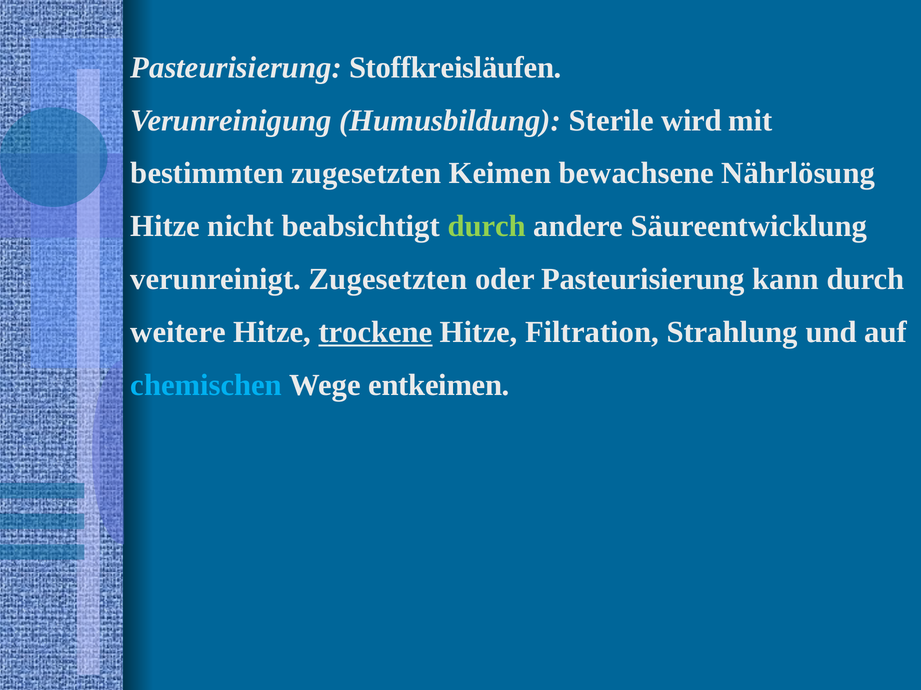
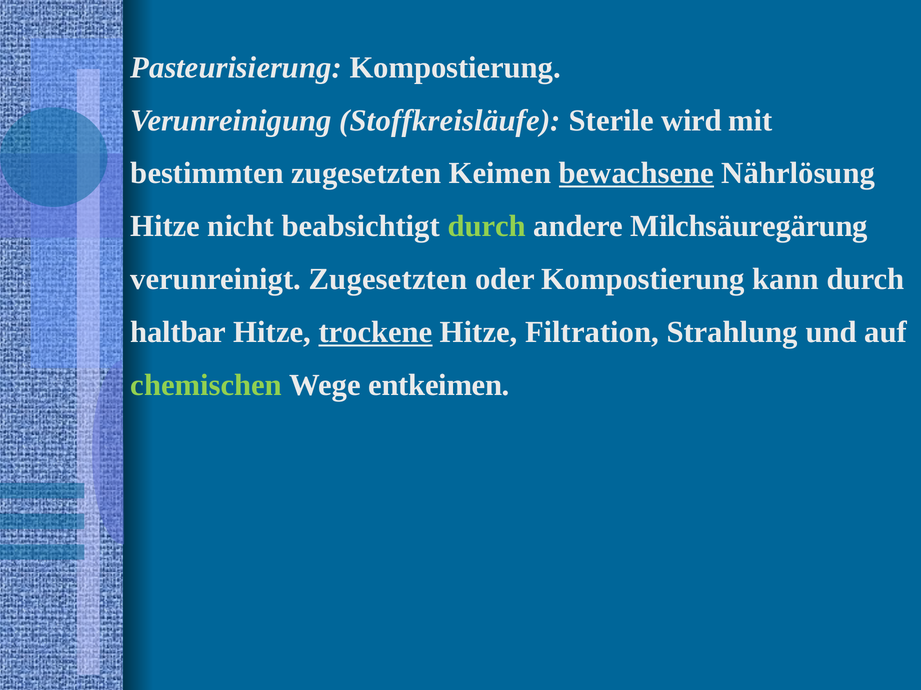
Pasteurisierung Stoffkreisläufen: Stoffkreisläufen -> Kompostierung
Humusbildung: Humusbildung -> Stoffkreisläufe
bewachsene underline: none -> present
Säureentwicklung: Säureentwicklung -> Milchsäuregärung
oder Pasteurisierung: Pasteurisierung -> Kompostierung
weitere: weitere -> haltbar
chemischen colour: light blue -> light green
